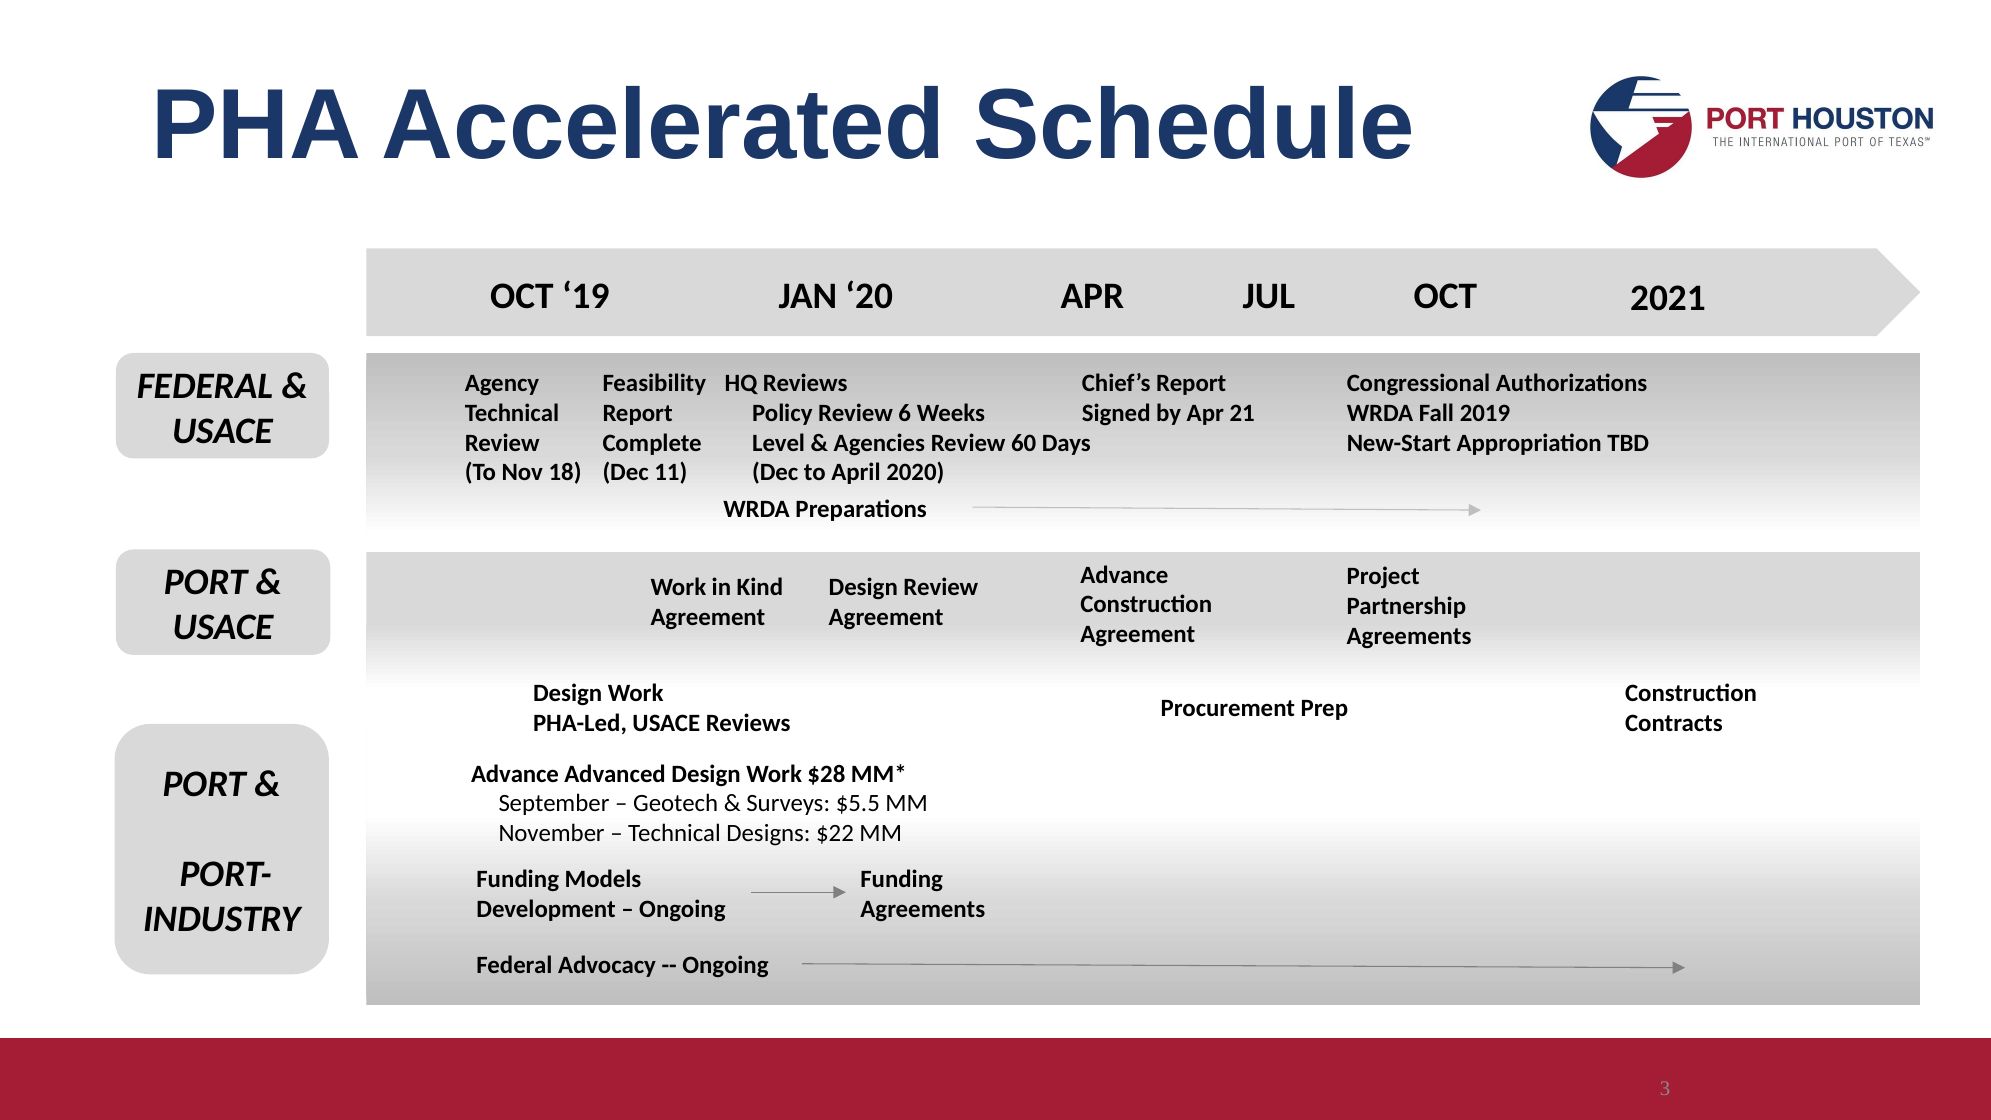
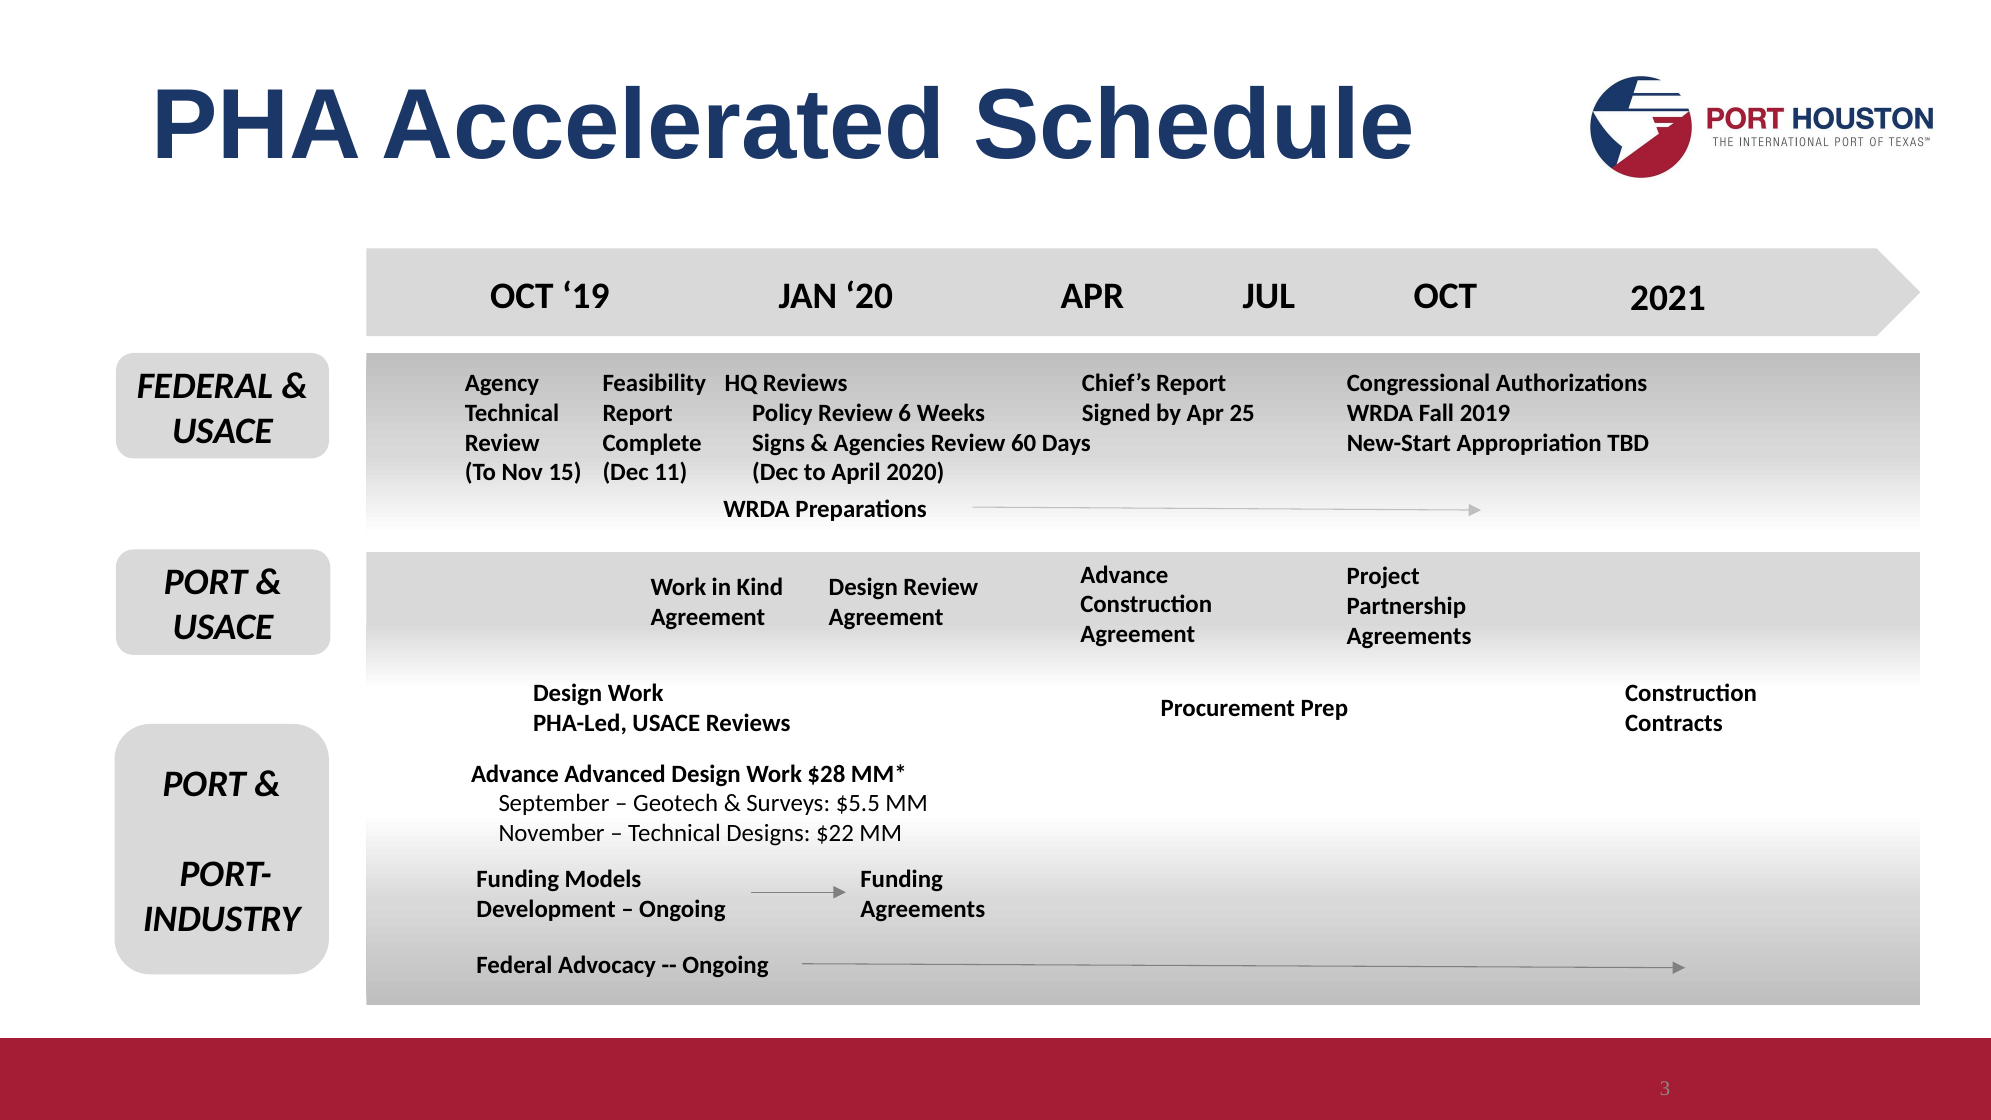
21: 21 -> 25
Level: Level -> Signs
18: 18 -> 15
